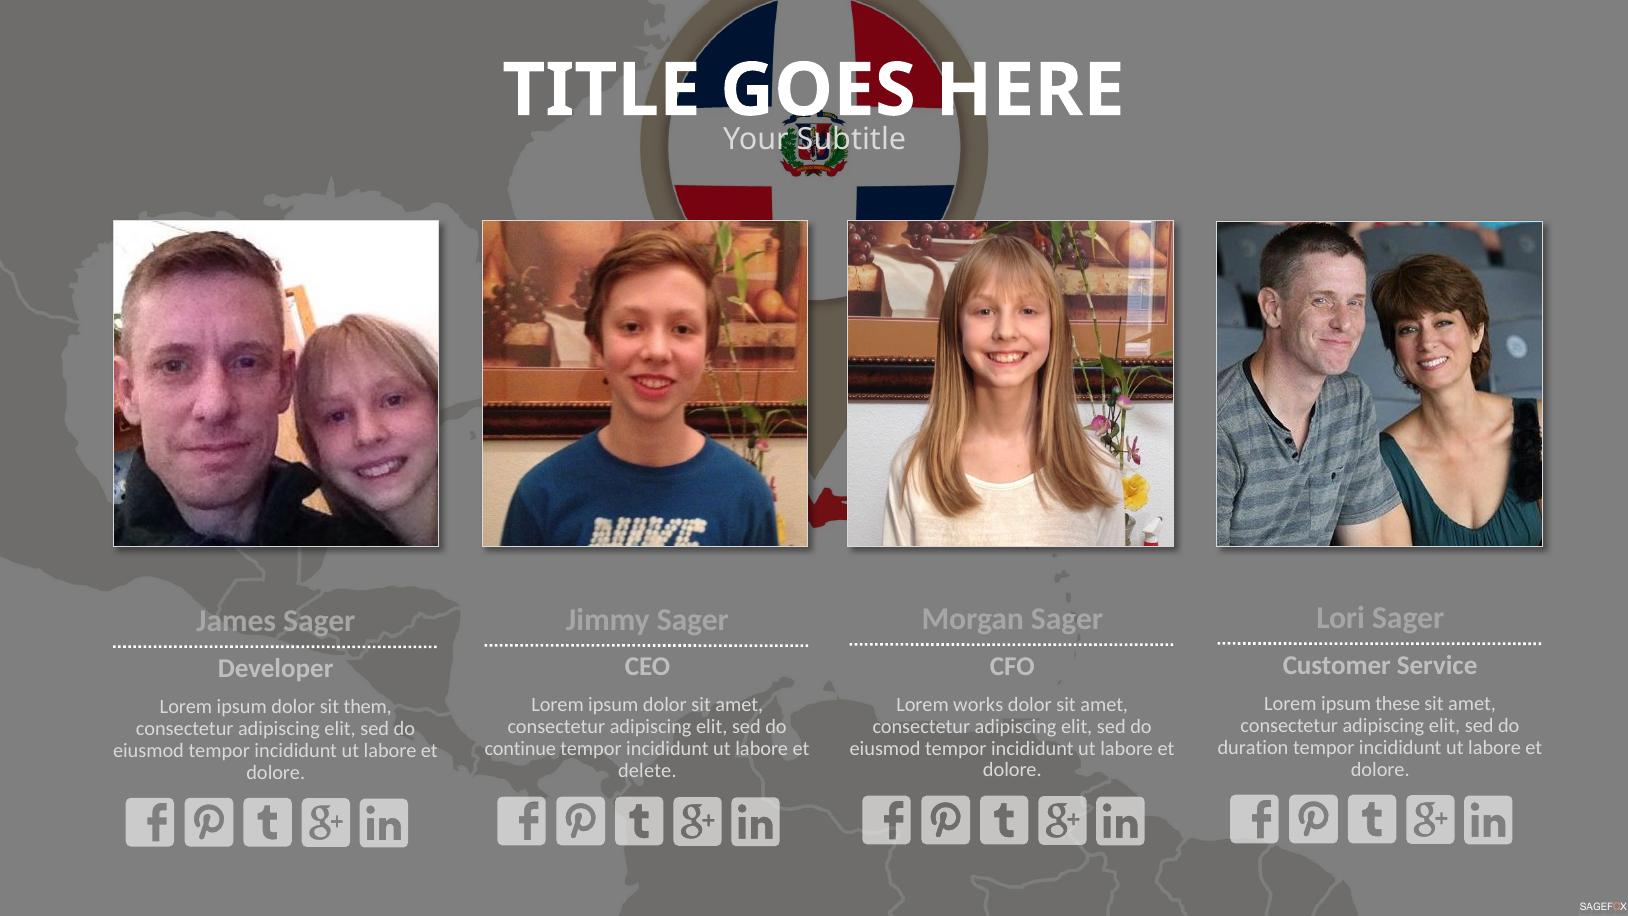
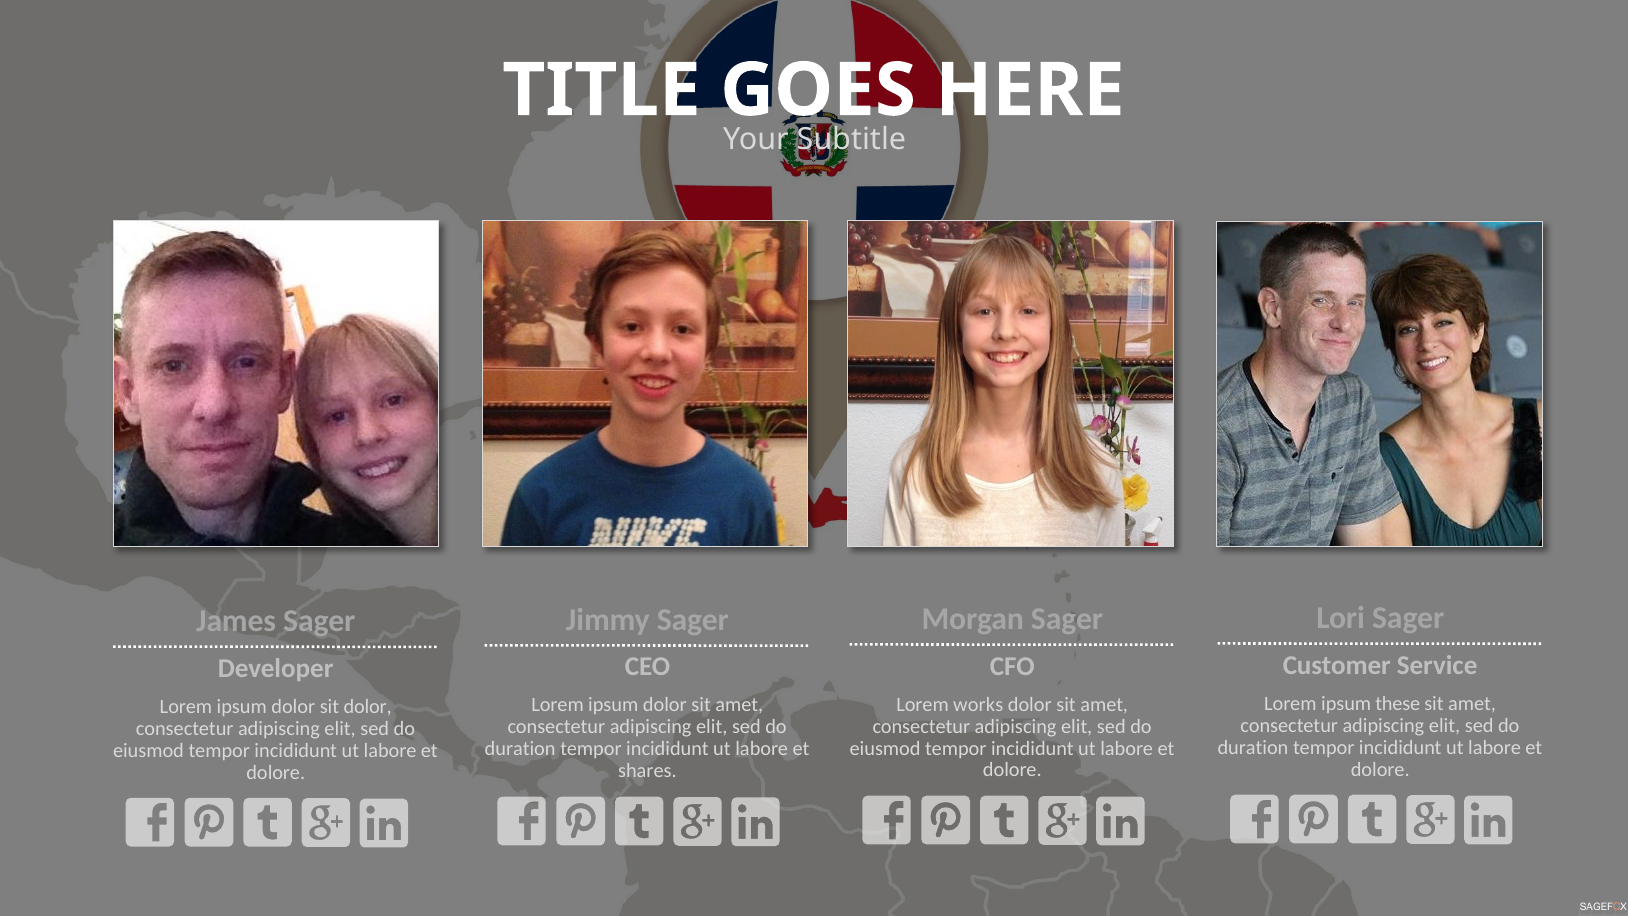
sit them: them -> dolor
continue at (520, 749): continue -> duration
delete: delete -> shares
